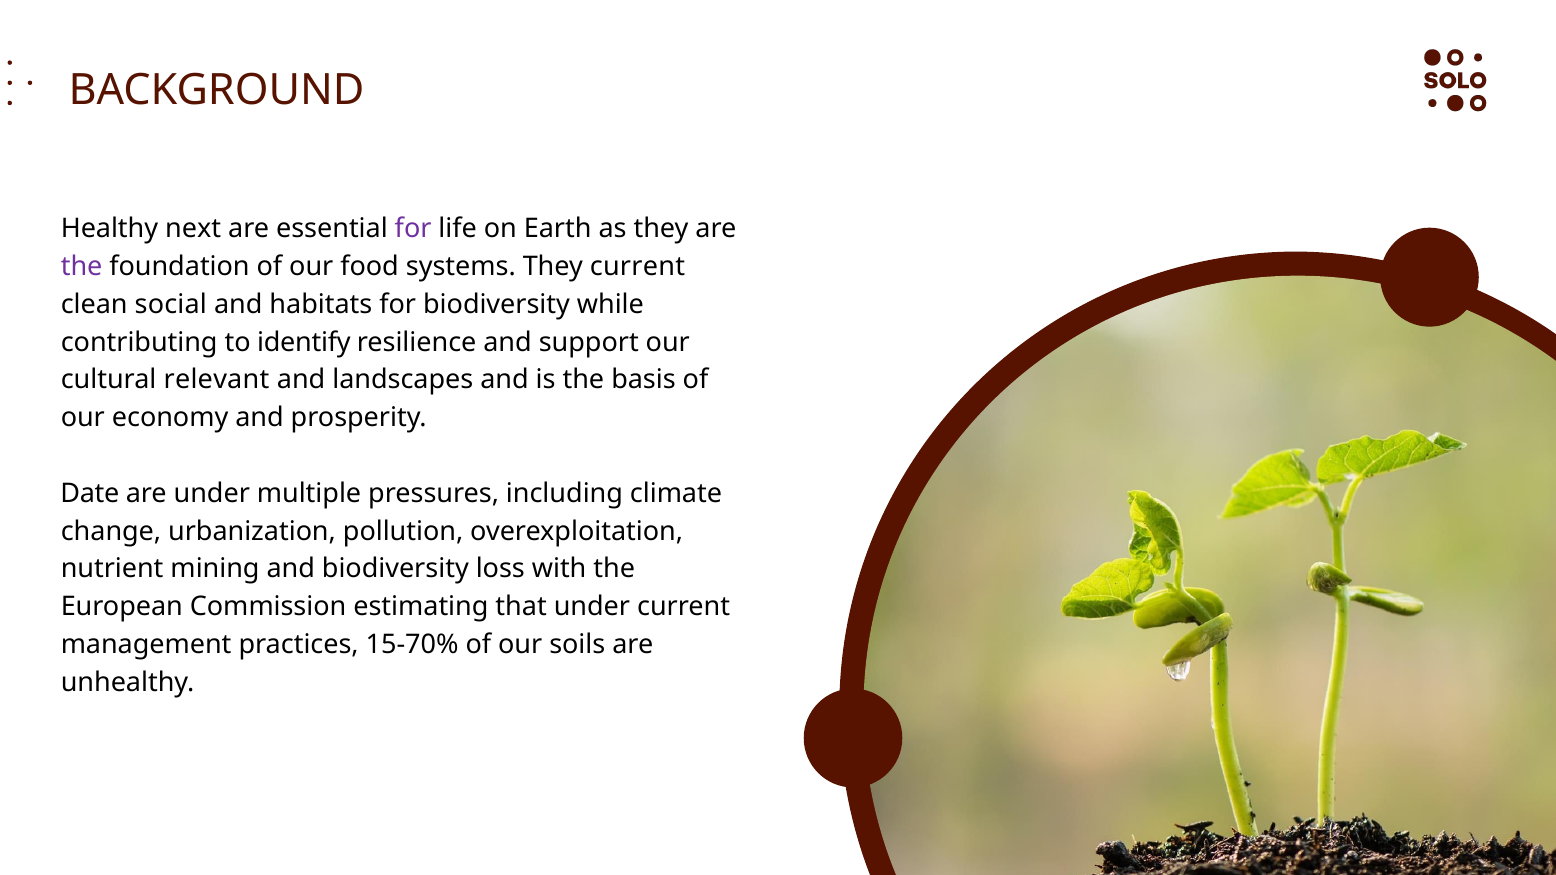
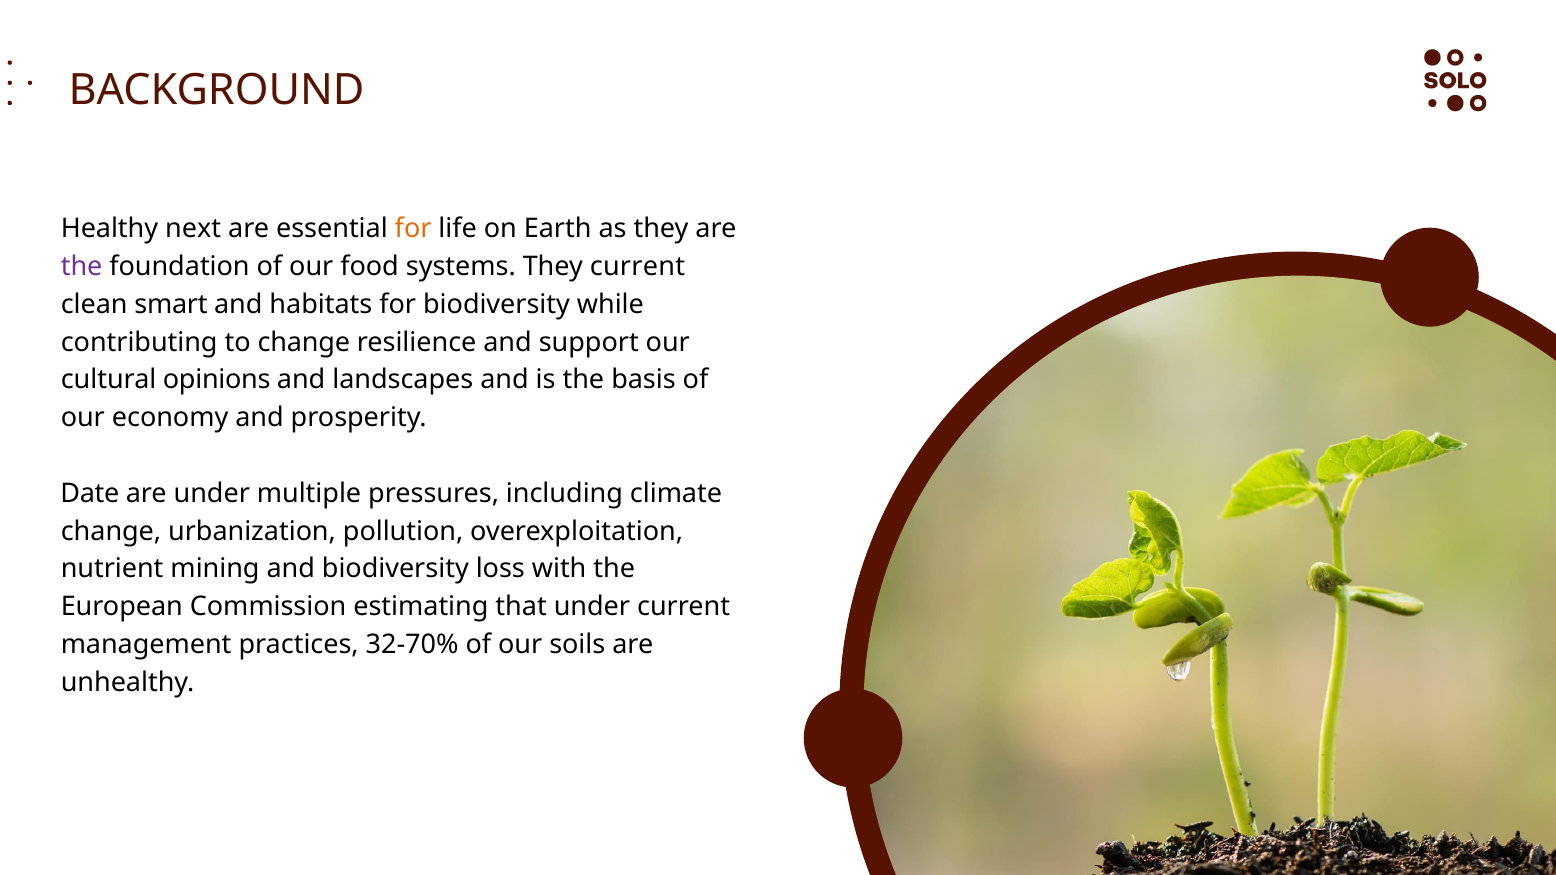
for at (413, 229) colour: purple -> orange
social: social -> smart
to identify: identify -> change
relevant: relevant -> opinions
15-70%: 15-70% -> 32-70%
